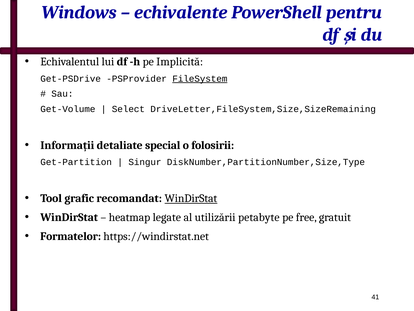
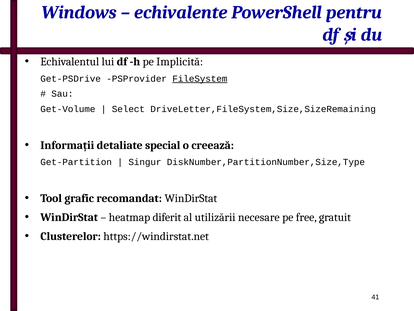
folosirii: folosirii -> creează
WinDirStat at (191, 198) underline: present -> none
legate: legate -> diferit
petabyte: petabyte -> necesare
Formatelor: Formatelor -> Clusterelor
